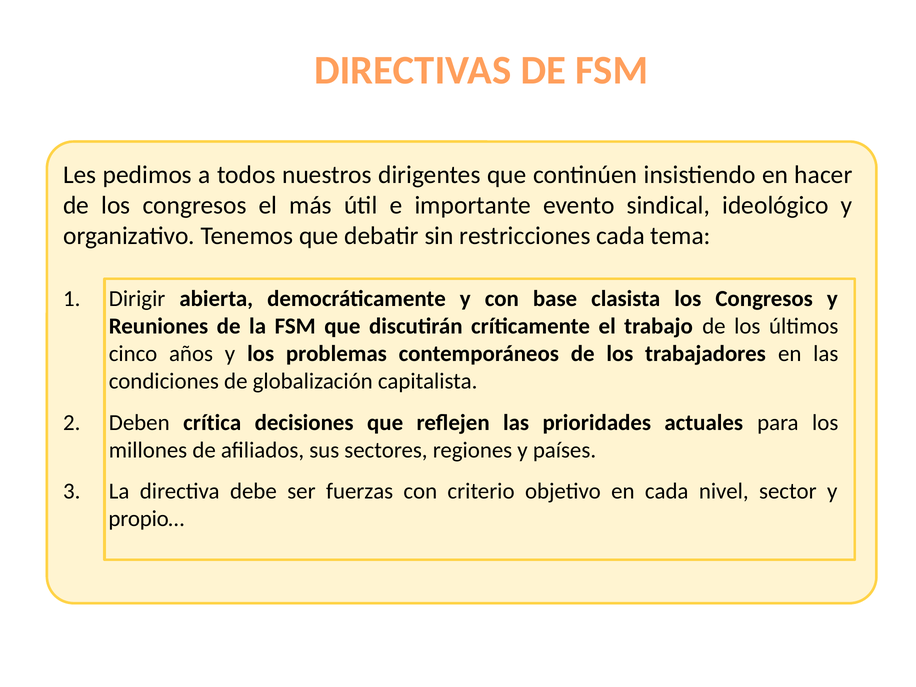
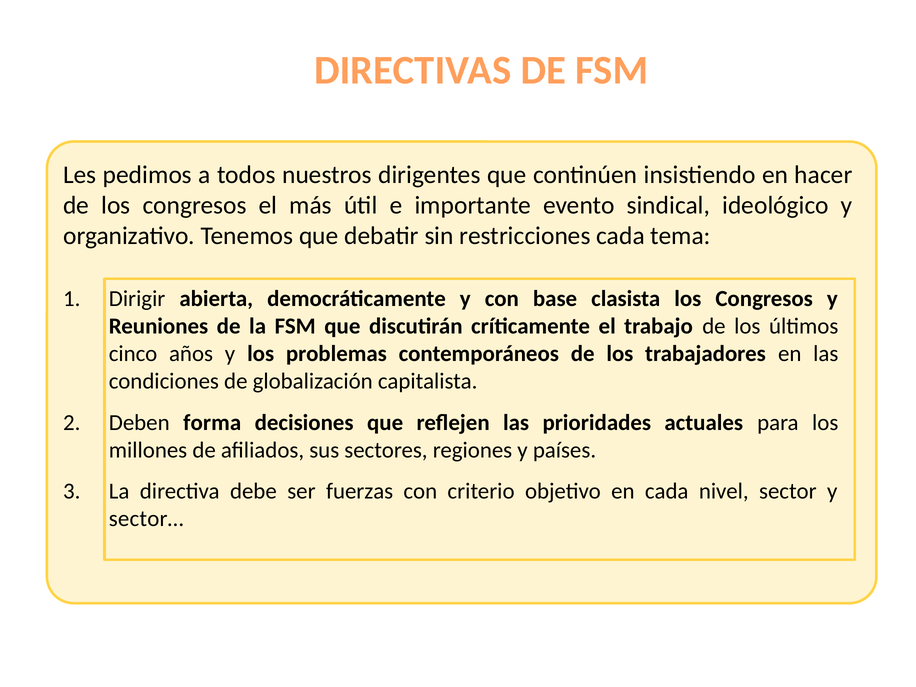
crítica: crítica -> forma
propio…: propio… -> sector…
